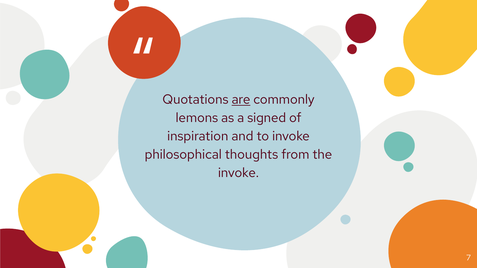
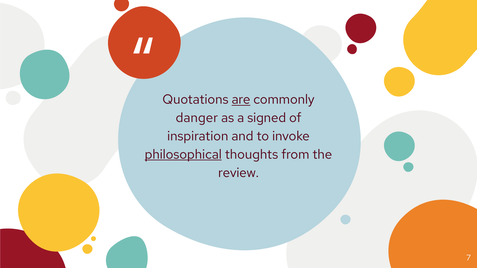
lemons: lemons -> danger
philosophical underline: none -> present
invoke at (239, 173): invoke -> review
